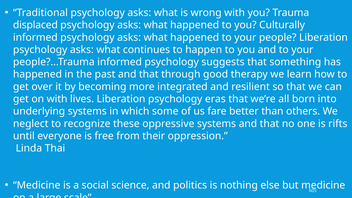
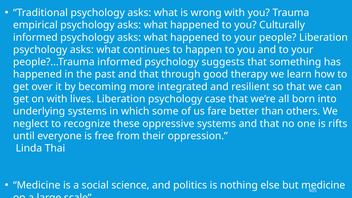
displaced: displaced -> empirical
eras: eras -> case
